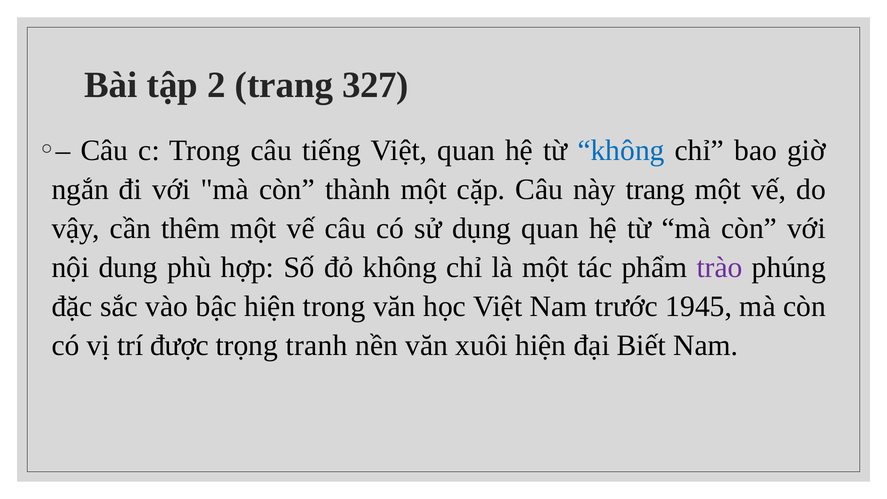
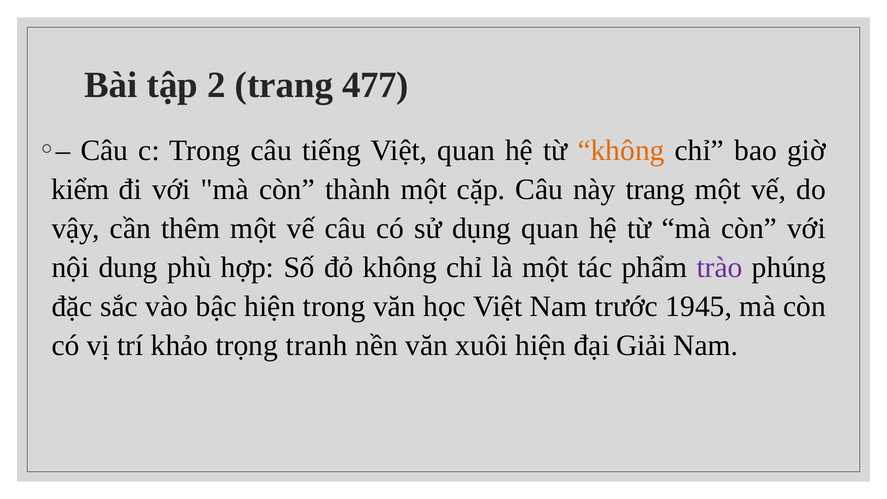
327: 327 -> 477
không at (621, 150) colour: blue -> orange
ngắn: ngắn -> kiểm
được: được -> khảo
Biết: Biết -> Giải
